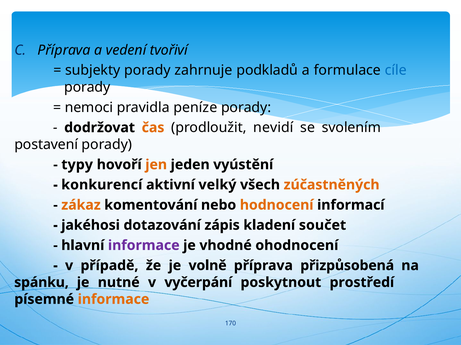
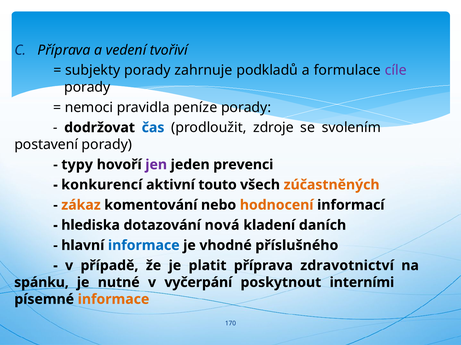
cíle colour: blue -> purple
čas colour: orange -> blue
nevidí: nevidí -> zdroje
jen colour: orange -> purple
vyústění: vyústění -> prevenci
velký: velký -> touto
jakéhosi: jakéhosi -> hlediska
zápis: zápis -> nová
součet: součet -> daních
informace at (144, 246) colour: purple -> blue
ohodnocení: ohodnocení -> příslušného
volně: volně -> platit
přizpůsobená: přizpůsobená -> zdravotnictví
prostředí: prostředí -> interními
